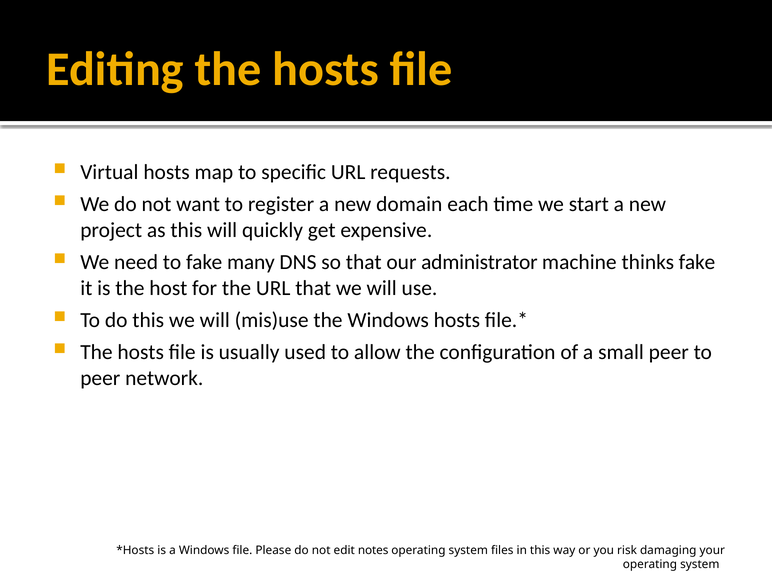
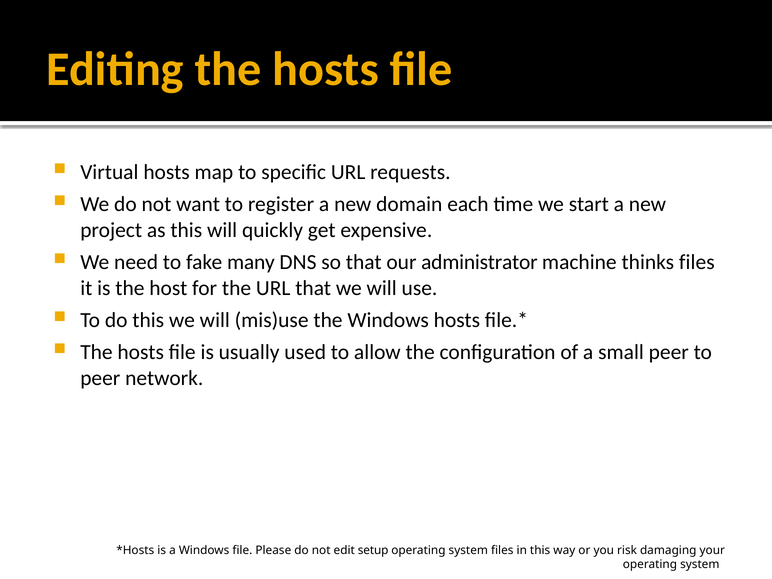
thinks fake: fake -> files
notes: notes -> setup
